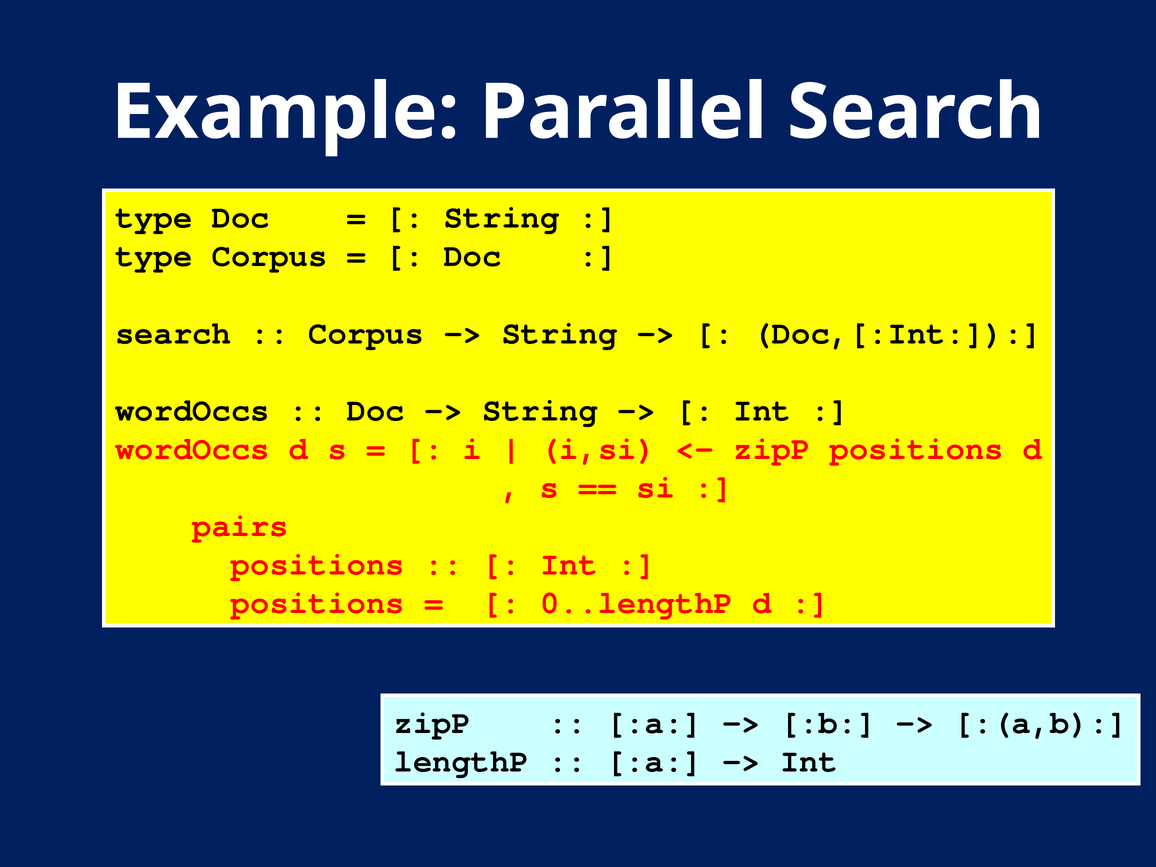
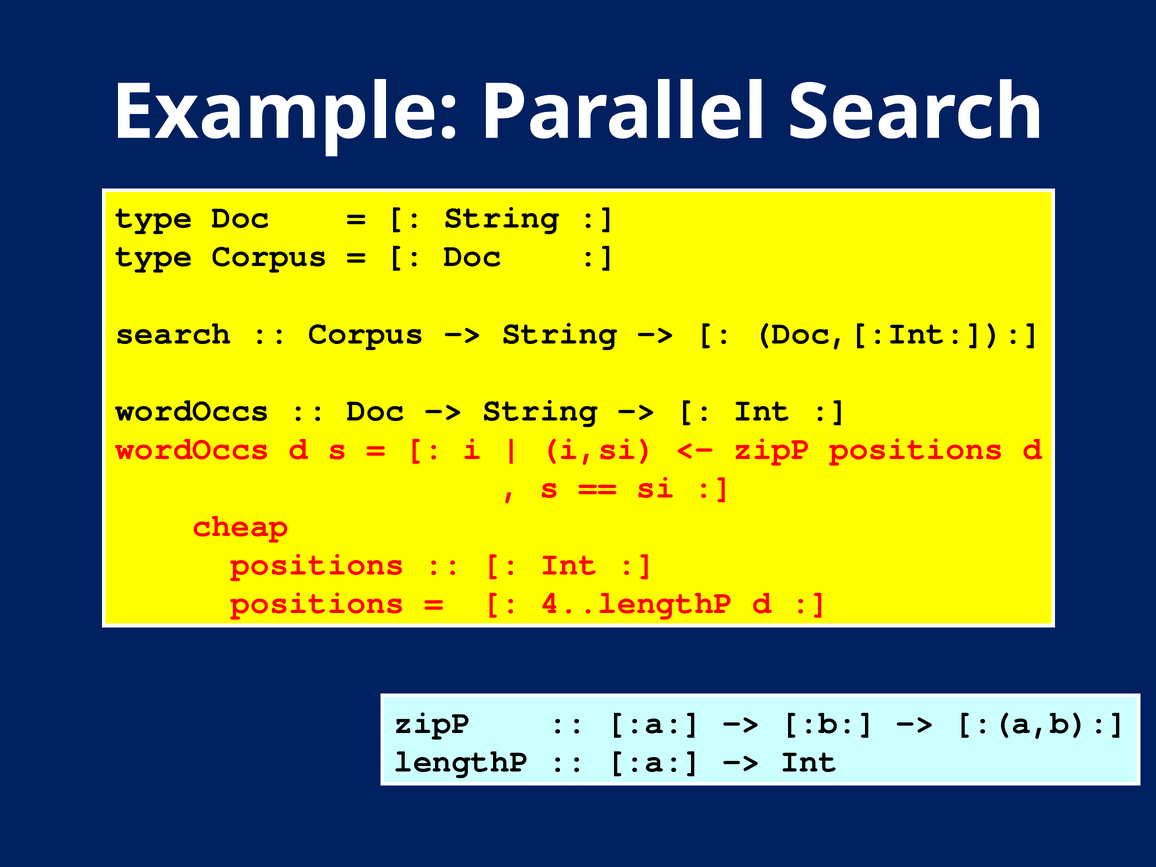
pairs: pairs -> cheap
0..lengthP: 0..lengthP -> 4..lengthP
